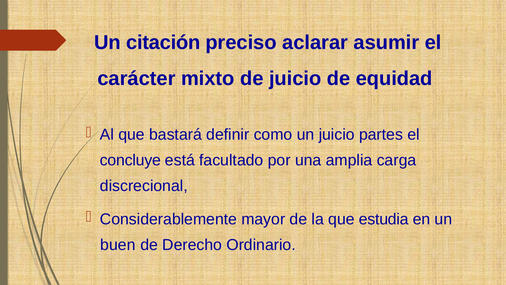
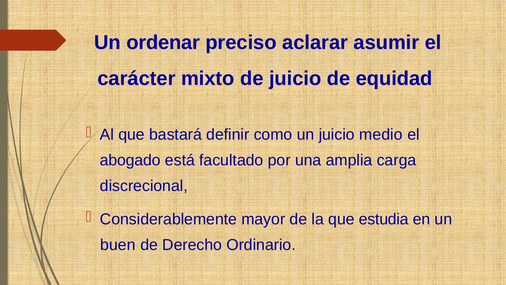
citación: citación -> ordenar
partes: partes -> medio
concluye: concluye -> abogado
